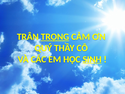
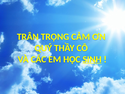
TRỌNG underline: present -> none
